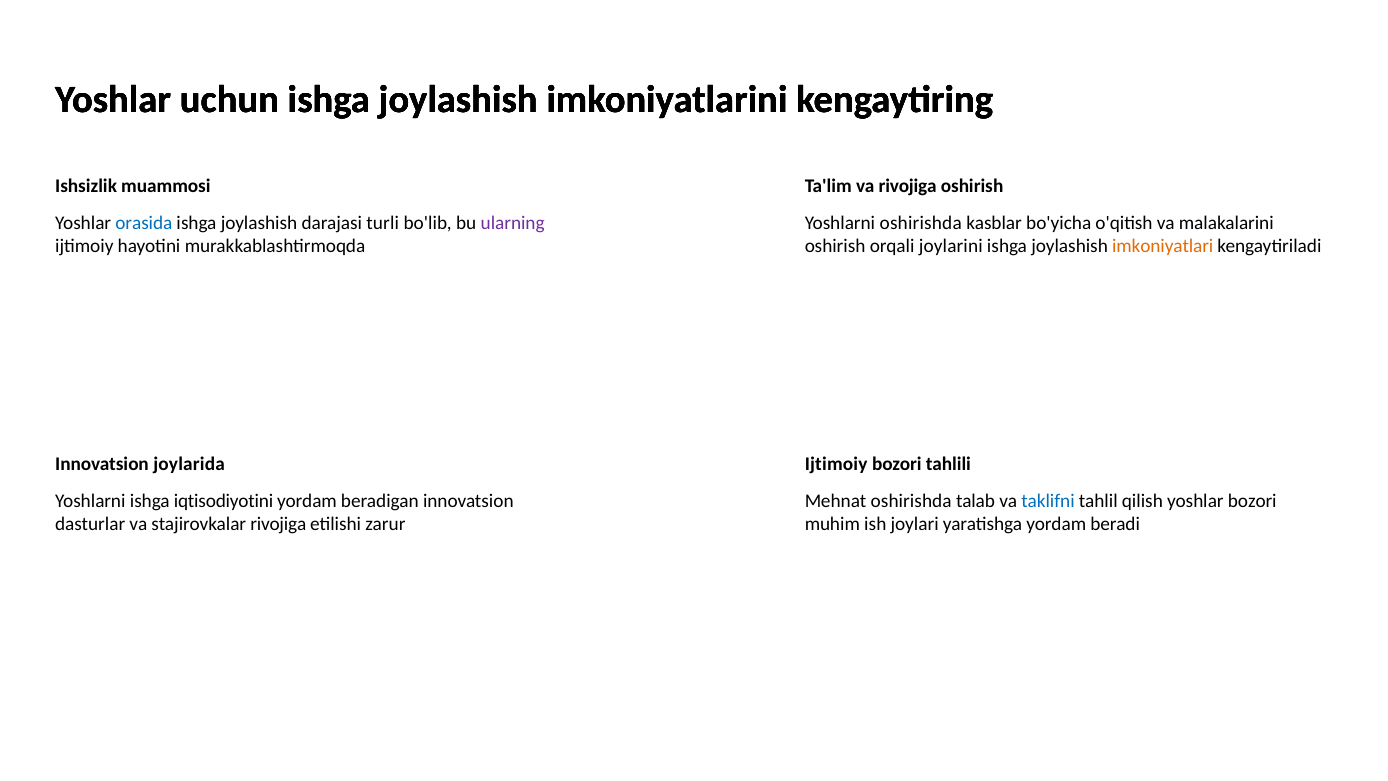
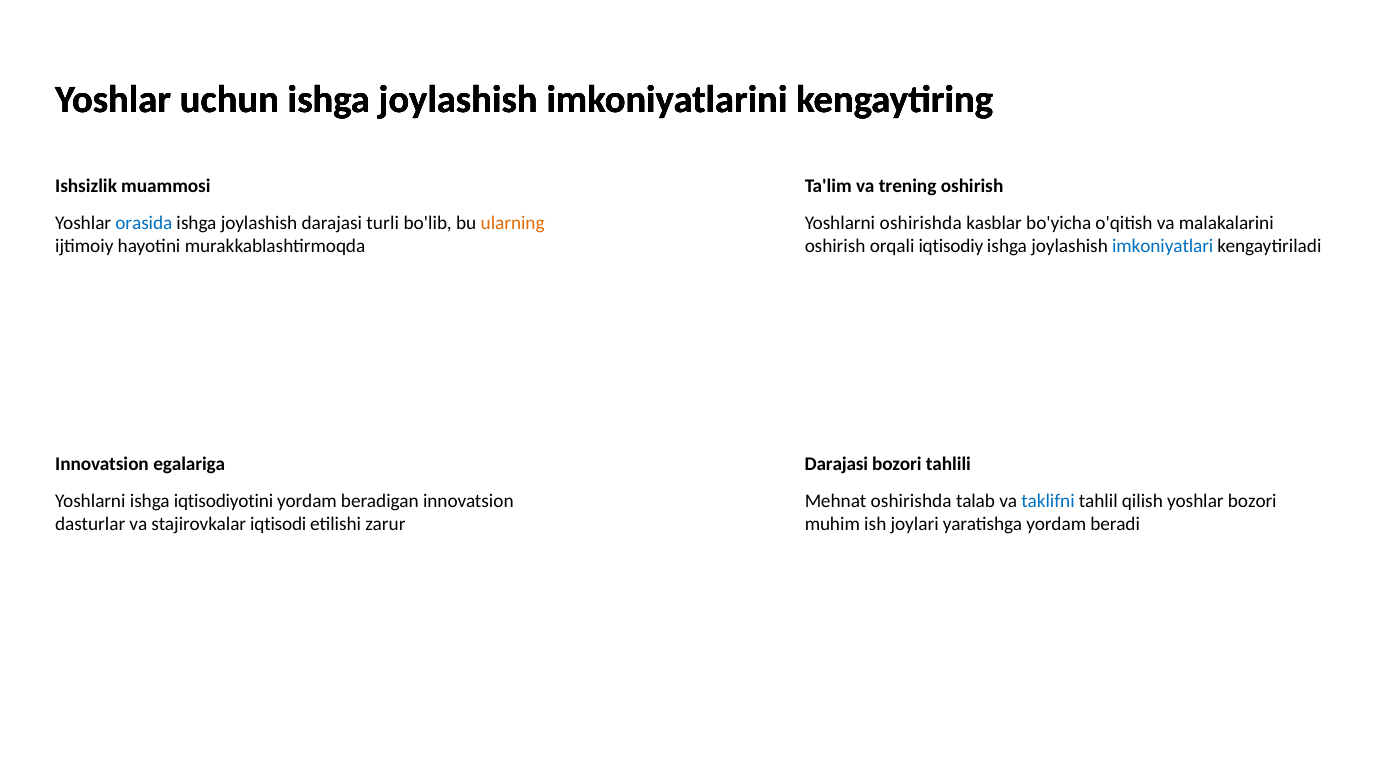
va rivojiga: rivojiga -> trening
ularning colour: purple -> orange
joylarini: joylarini -> iqtisodiy
imkoniyatlari colour: orange -> blue
joylarida: joylarida -> egalariga
Ijtimoiy at (836, 464): Ijtimoiy -> Darajasi
stajirovkalar rivojiga: rivojiga -> iqtisodi
